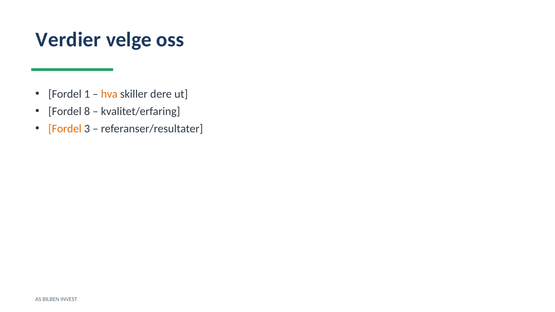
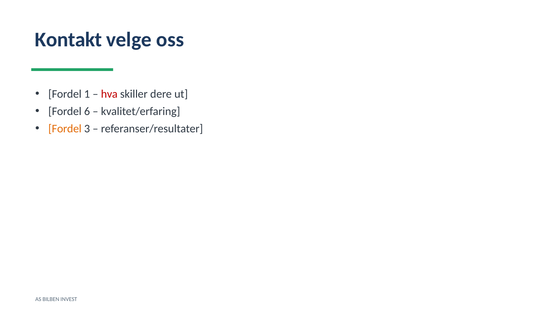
Verdier: Verdier -> Kontakt
hva colour: orange -> red
8: 8 -> 6
